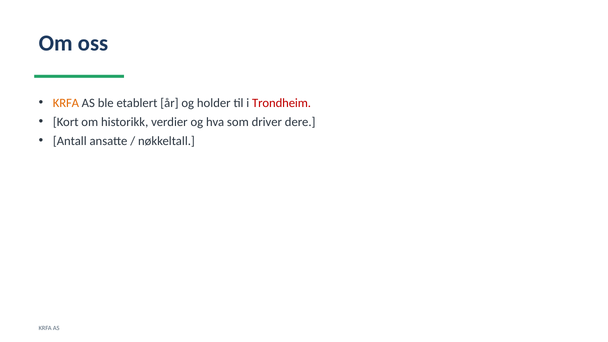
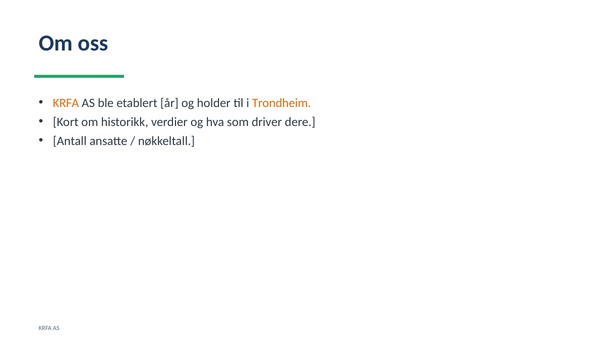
Trondheim colour: red -> orange
